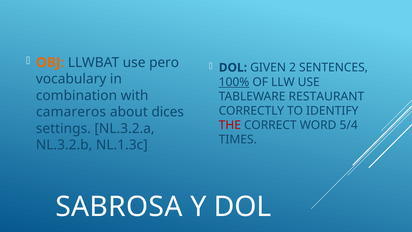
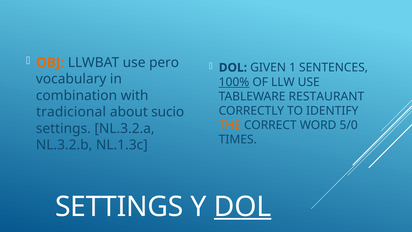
2: 2 -> 1
camareros: camareros -> tradicional
dices: dices -> sucio
THE colour: red -> orange
5/4: 5/4 -> 5/0
SABROSA at (119, 206): SABROSA -> SETTINGS
DOL at (243, 206) underline: none -> present
